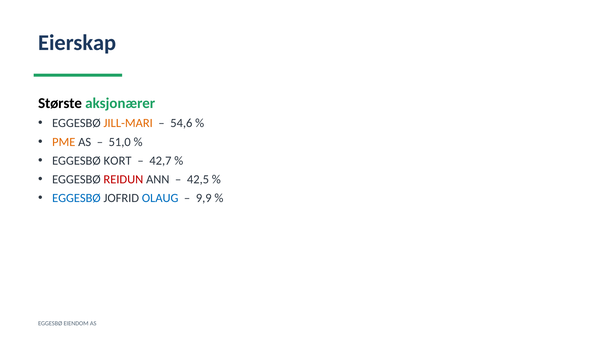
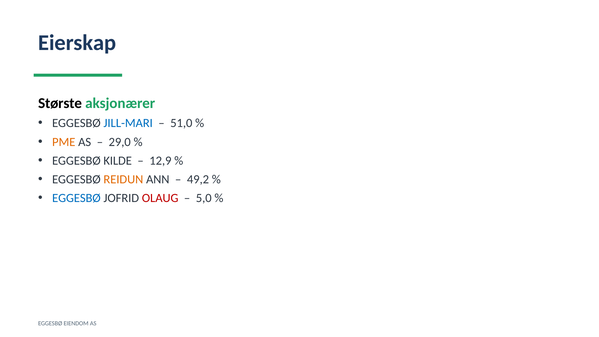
JILL-MARI colour: orange -> blue
54,6: 54,6 -> 51,0
51,0: 51,0 -> 29,0
KORT: KORT -> KILDE
42,7: 42,7 -> 12,9
REIDUN colour: red -> orange
42,5: 42,5 -> 49,2
OLAUG colour: blue -> red
9,9: 9,9 -> 5,0
